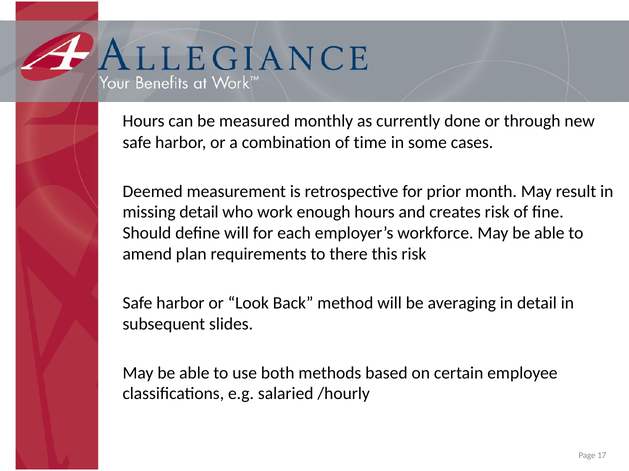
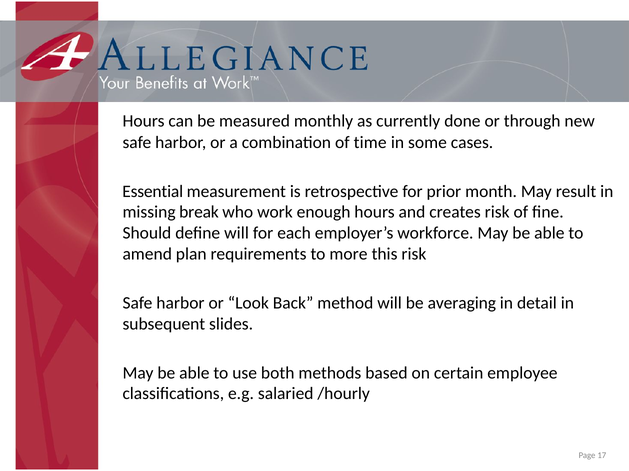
Deemed: Deemed -> Essential
missing detail: detail -> break
there: there -> more
